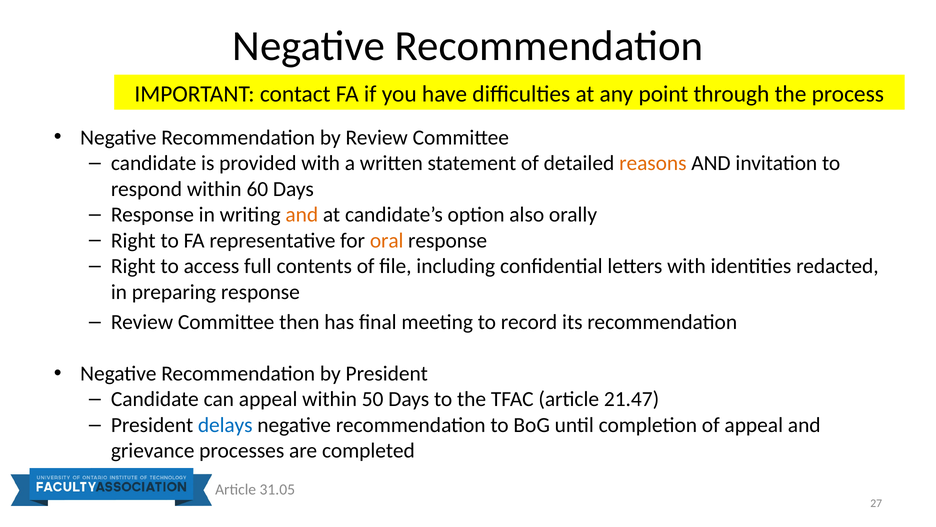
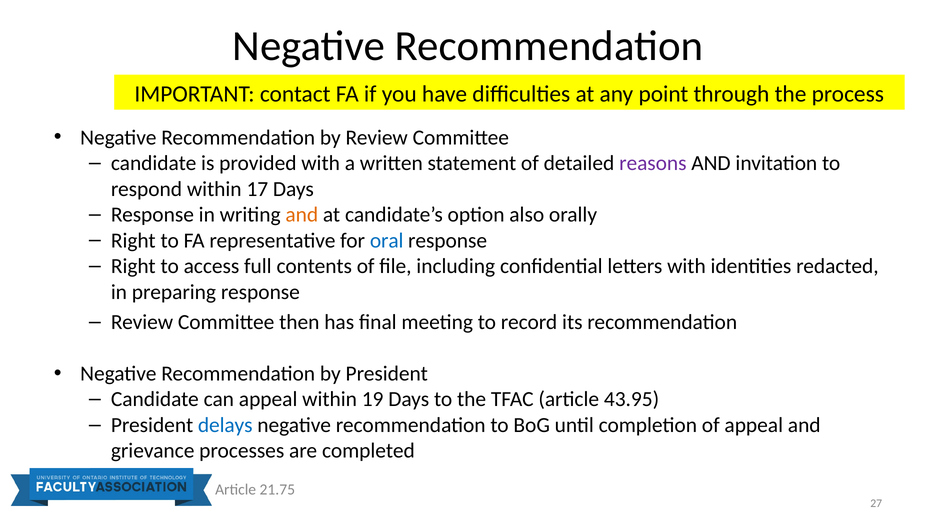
reasons colour: orange -> purple
60: 60 -> 17
oral colour: orange -> blue
50: 50 -> 19
21.47: 21.47 -> 43.95
31.05: 31.05 -> 21.75
